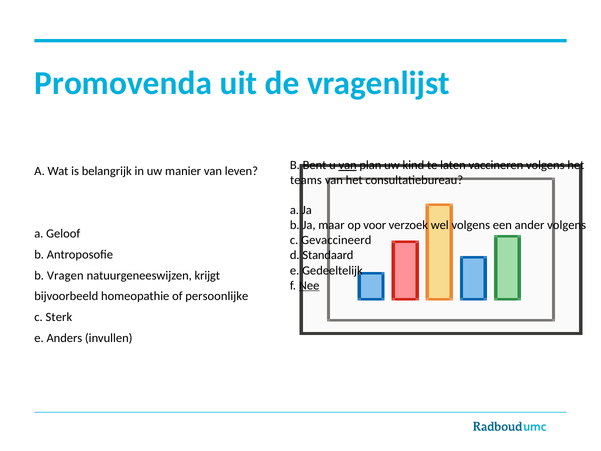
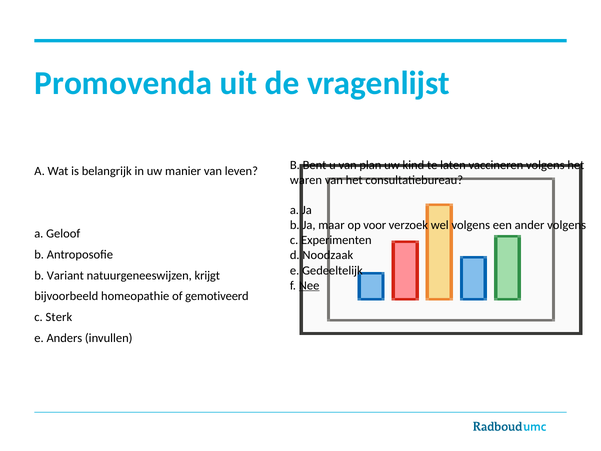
van at (348, 165) underline: present -> none
teams: teams -> waren
Gevaccineerd: Gevaccineerd -> Experimenten
Standaard: Standaard -> Noodzaak
Vragen: Vragen -> Variant
persoonlijke: persoonlijke -> gemotiveerd
